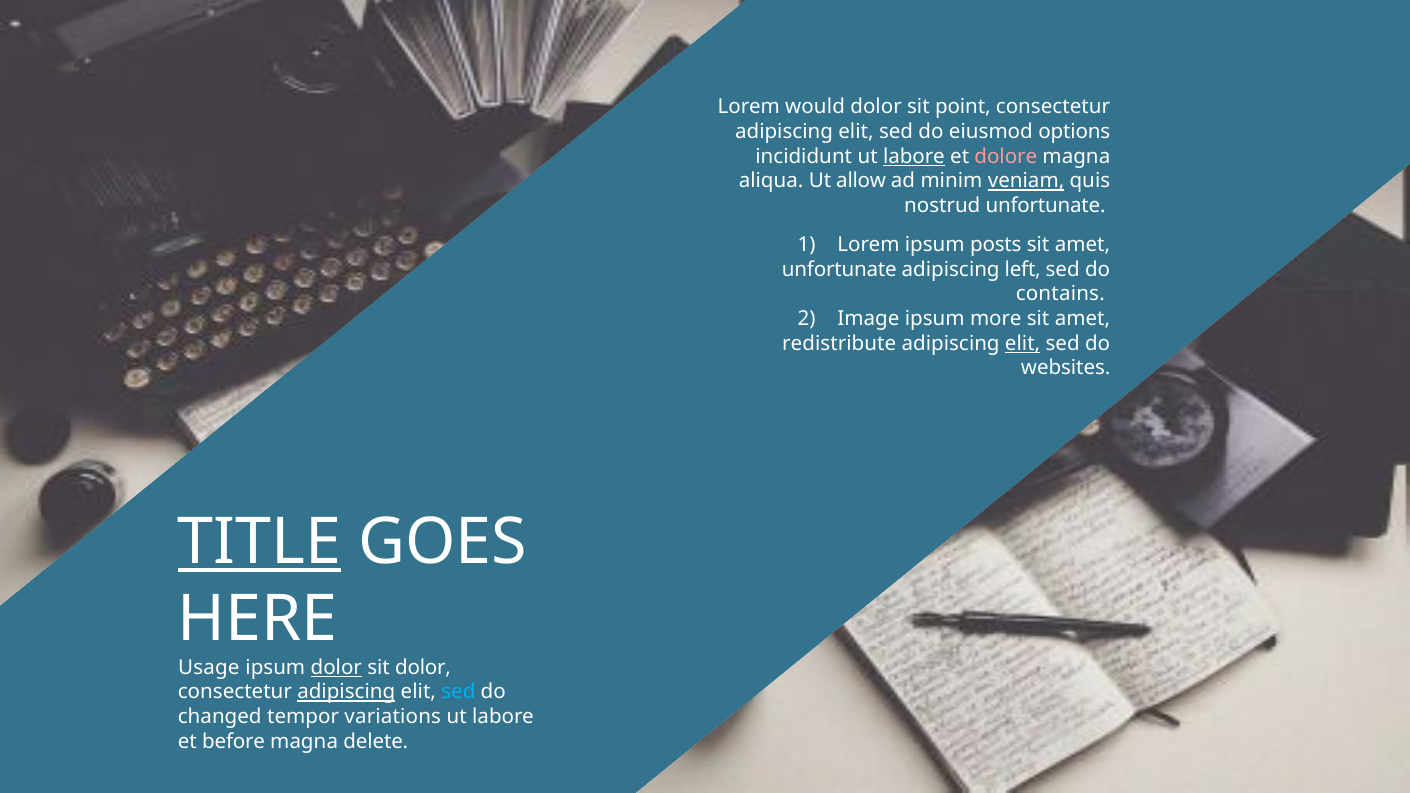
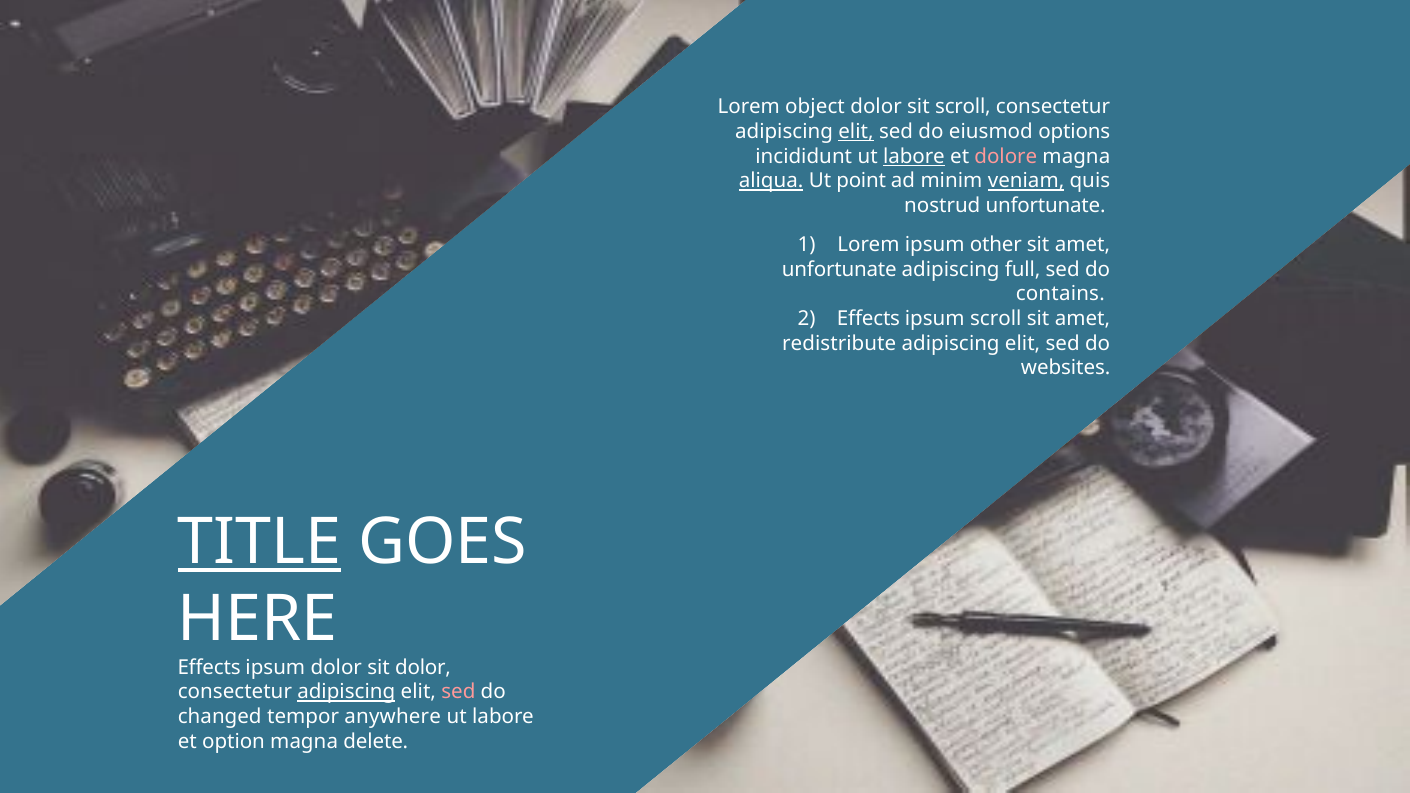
would: would -> object
sit point: point -> scroll
elit at (856, 132) underline: none -> present
aliqua underline: none -> present
allow: allow -> point
posts: posts -> other
left: left -> full
Image at (868, 319): Image -> Effects
ipsum more: more -> scroll
elit at (1023, 343) underline: present -> none
Usage at (209, 667): Usage -> Effects
dolor at (336, 667) underline: present -> none
sed at (458, 692) colour: light blue -> pink
variations: variations -> anywhere
before: before -> option
